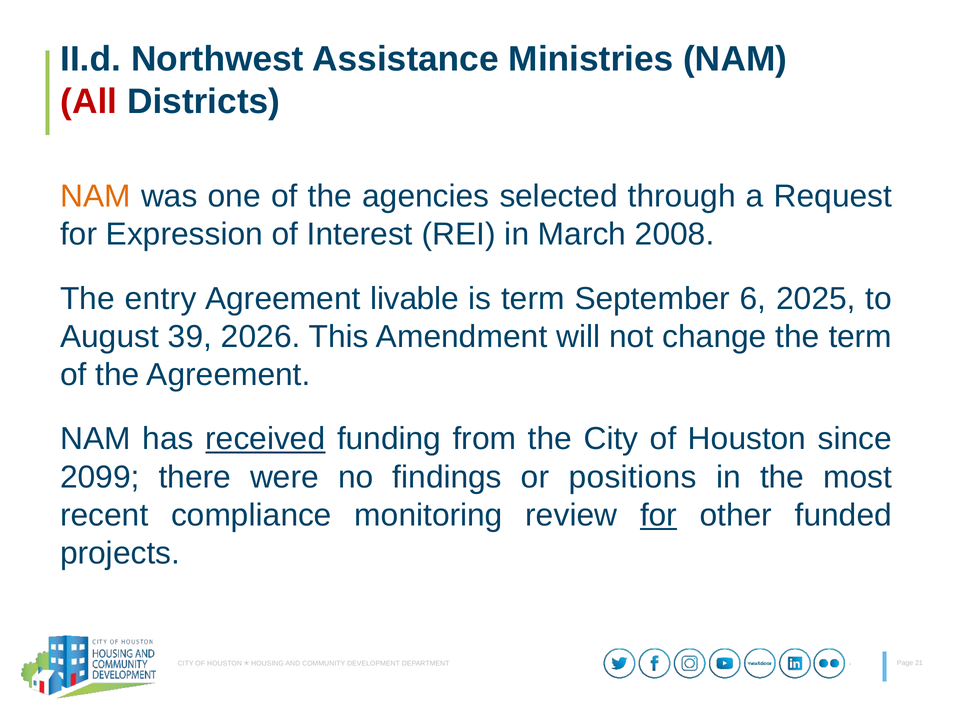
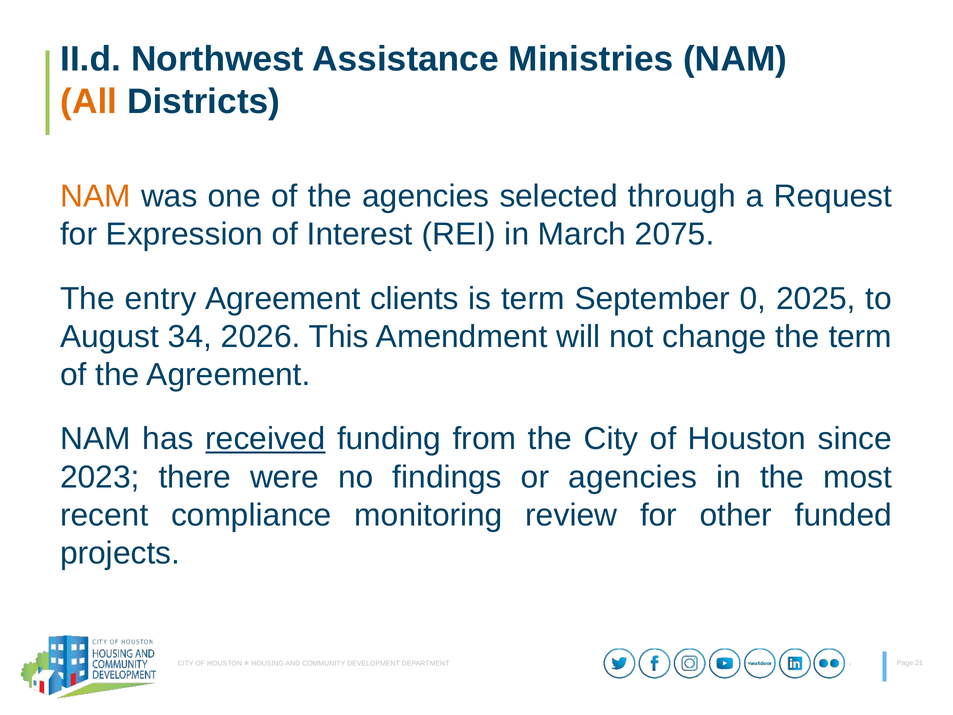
All colour: red -> orange
2008: 2008 -> 2075
livable: livable -> clients
6: 6 -> 0
39: 39 -> 34
2099: 2099 -> 2023
or positions: positions -> agencies
for at (659, 515) underline: present -> none
